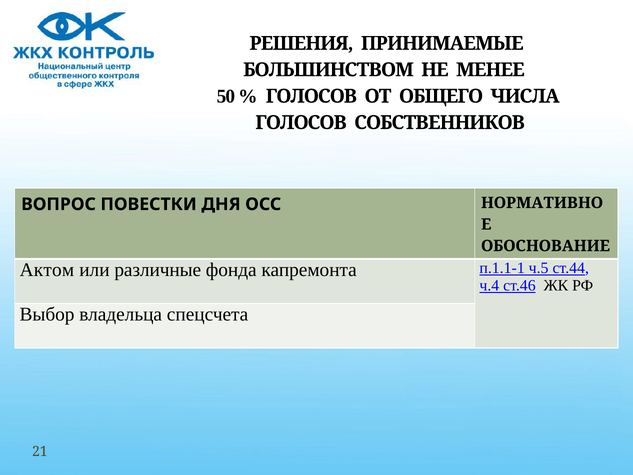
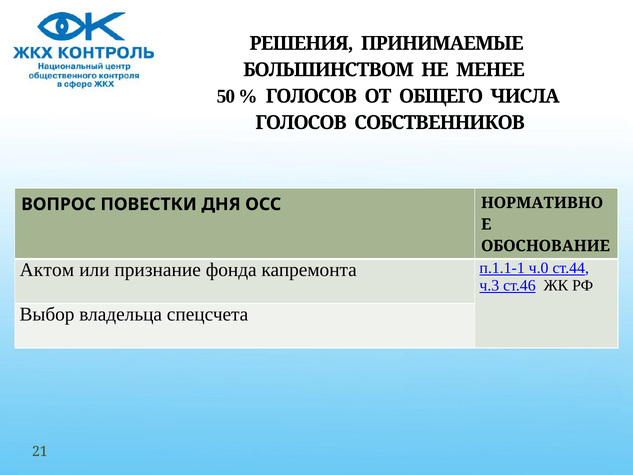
различные: различные -> признание
ч.5: ч.5 -> ч.0
ч.4: ч.4 -> ч.3
